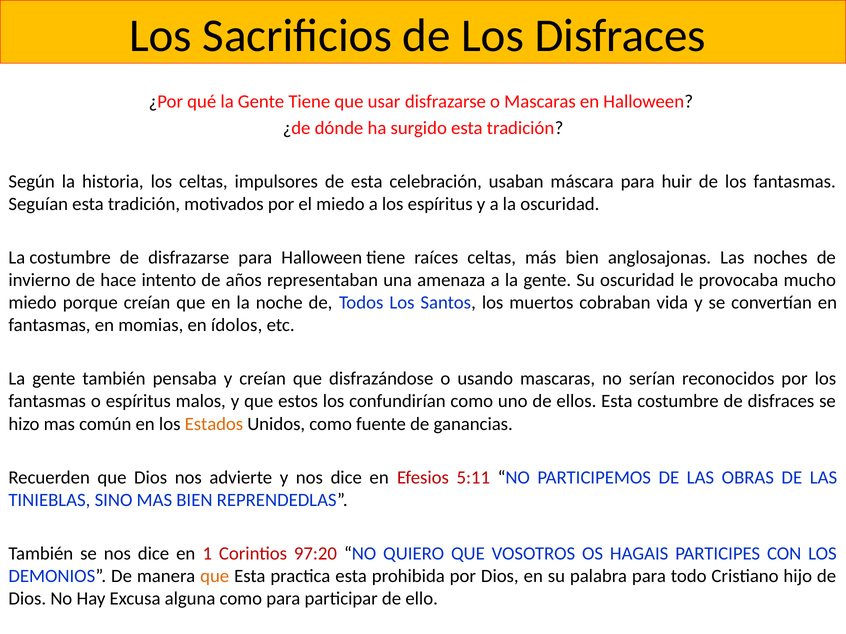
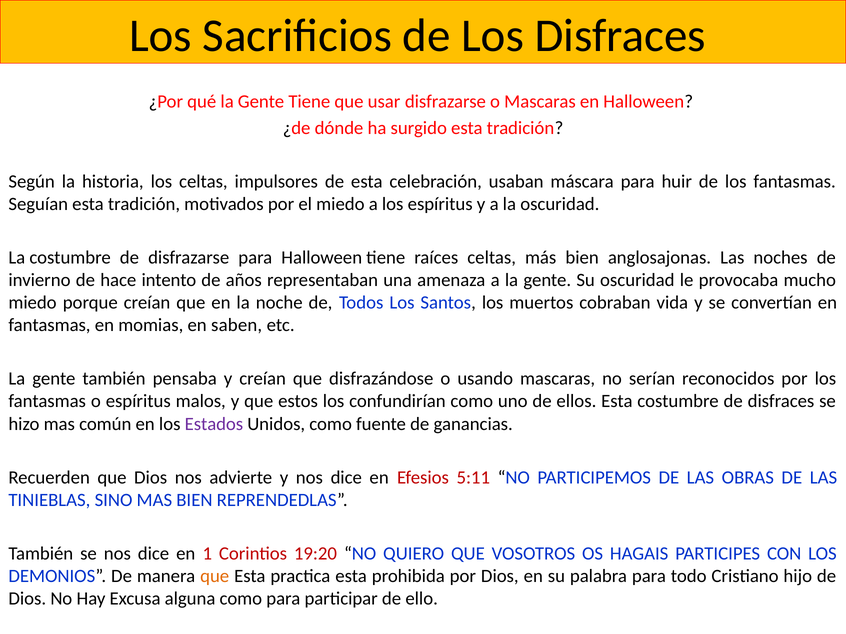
ídolos: ídolos -> saben
Estados colour: orange -> purple
97:20: 97:20 -> 19:20
